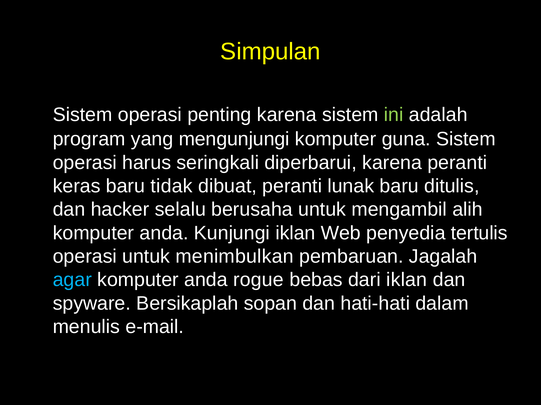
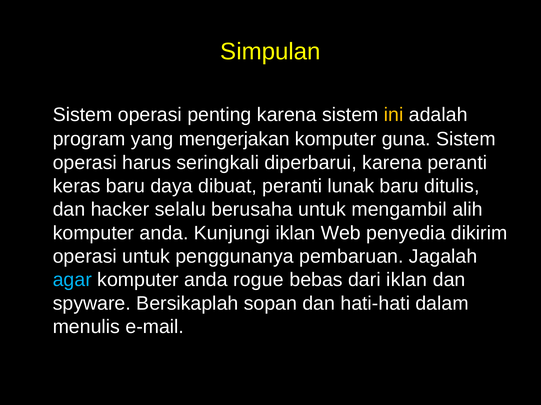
ini colour: light green -> yellow
mengunjungi: mengunjungi -> mengerjakan
tidak: tidak -> daya
tertulis: tertulis -> dikirim
menimbulkan: menimbulkan -> penggunanya
